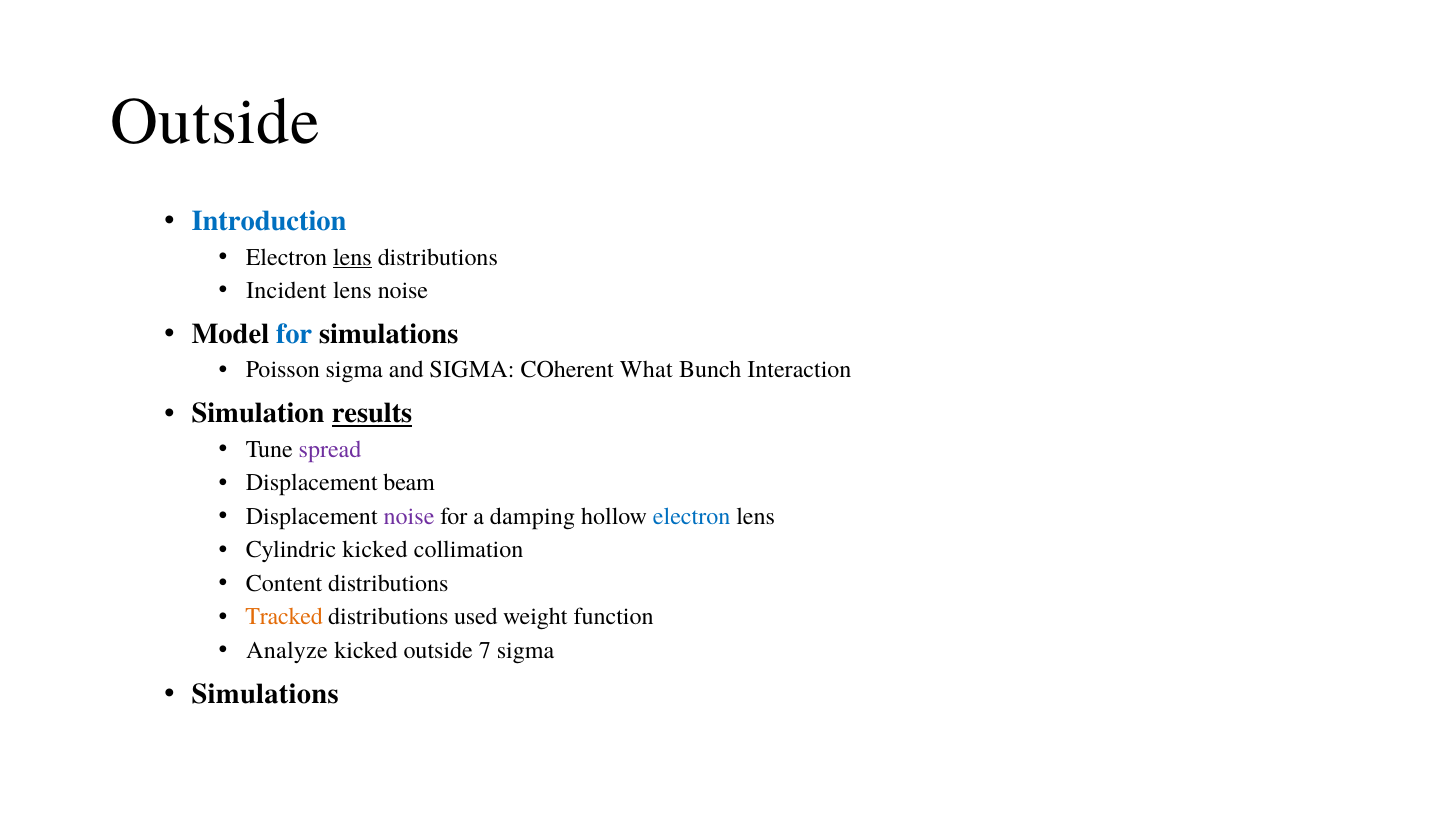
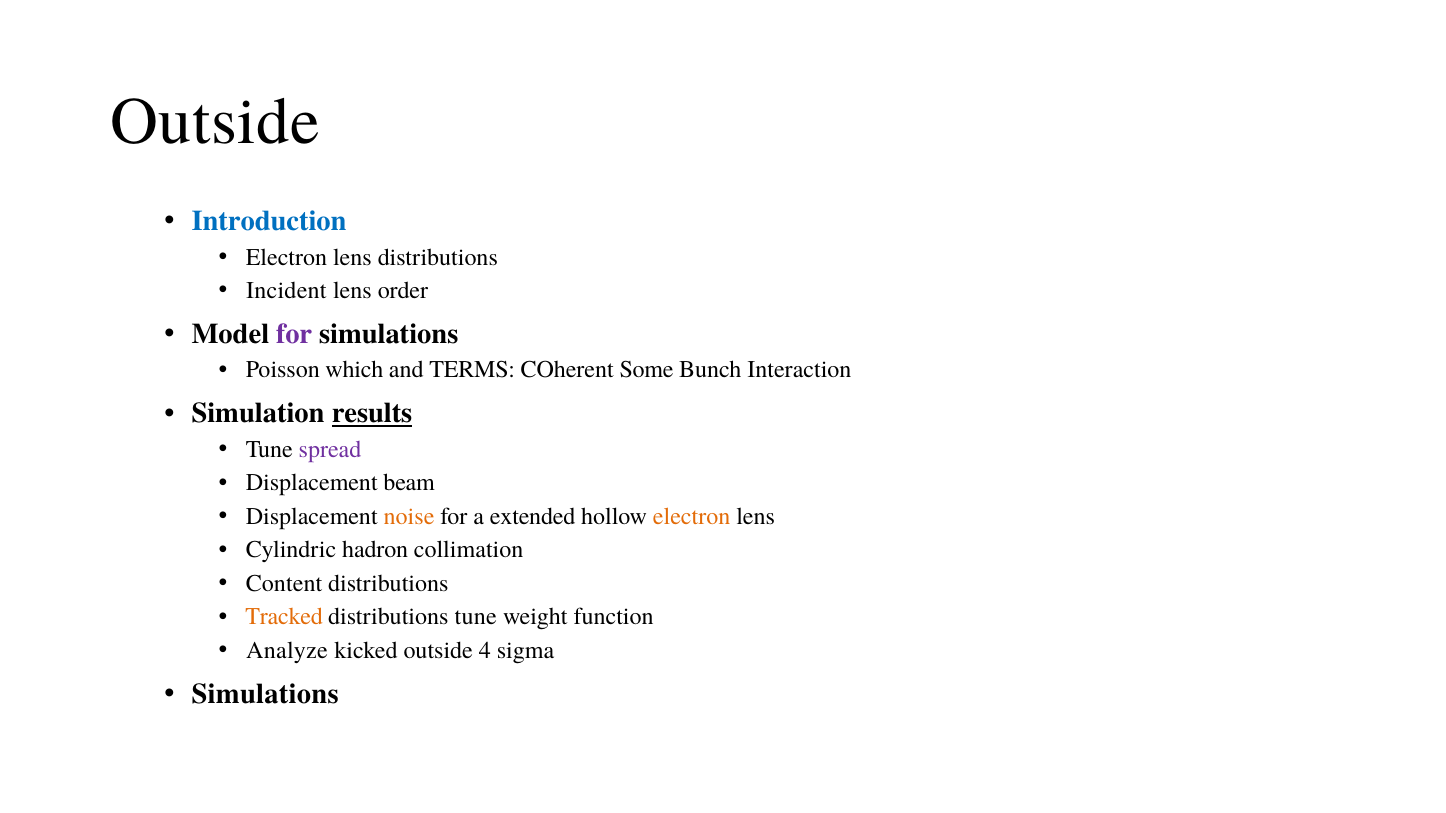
lens at (352, 257) underline: present -> none
lens noise: noise -> order
for at (294, 334) colour: blue -> purple
Poisson sigma: sigma -> which
and SIGMA: SIGMA -> TERMS
What: What -> Some
noise at (409, 517) colour: purple -> orange
damping: damping -> extended
electron at (692, 517) colour: blue -> orange
Cylindric kicked: kicked -> hadron
distributions used: used -> tune
7: 7 -> 4
